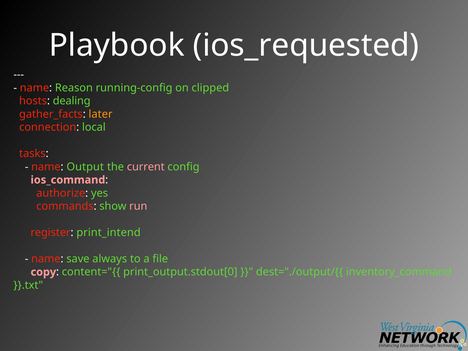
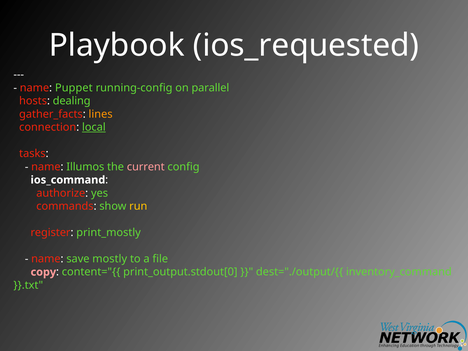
Reason: Reason -> Puppet
clipped: clipped -> parallel
later: later -> lines
local underline: none -> present
Output: Output -> Illumos
ios_command colour: pink -> white
run colour: pink -> yellow
print_intend: print_intend -> print_mostly
always: always -> mostly
